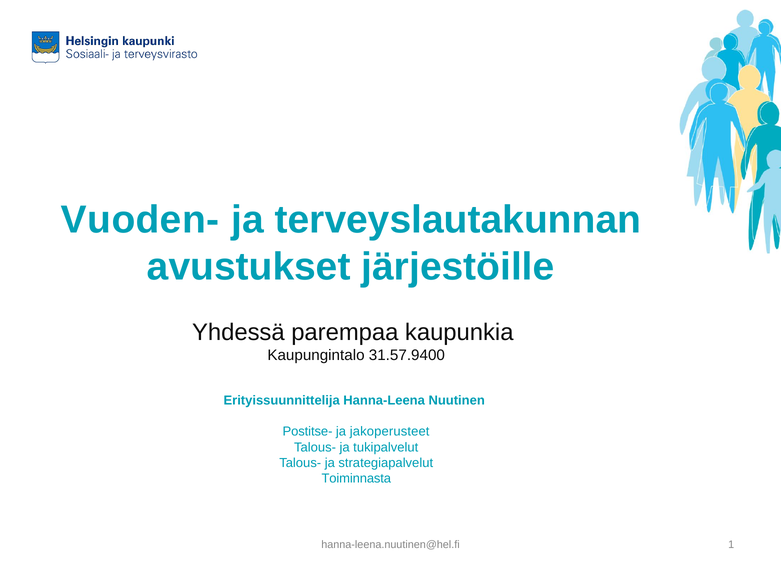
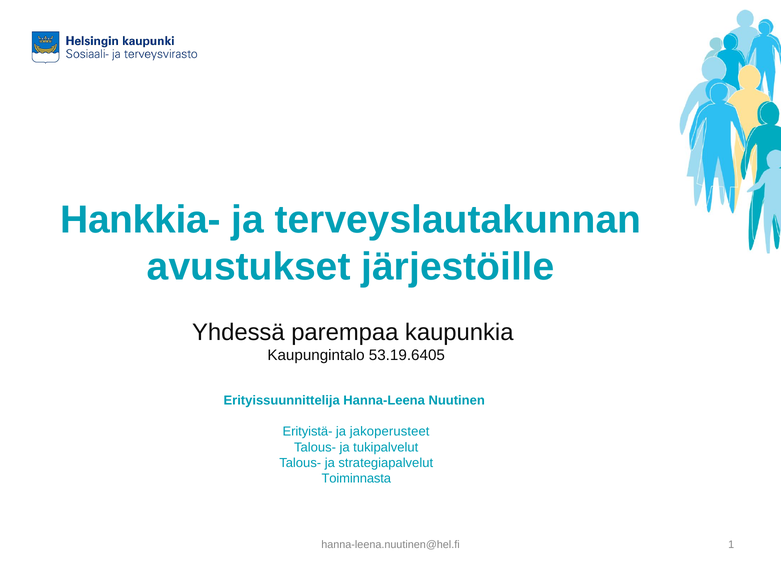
Vuoden-: Vuoden- -> Hankkia-
31.57.9400: 31.57.9400 -> 53.19.6405
Postitse-: Postitse- -> Erityistä-
